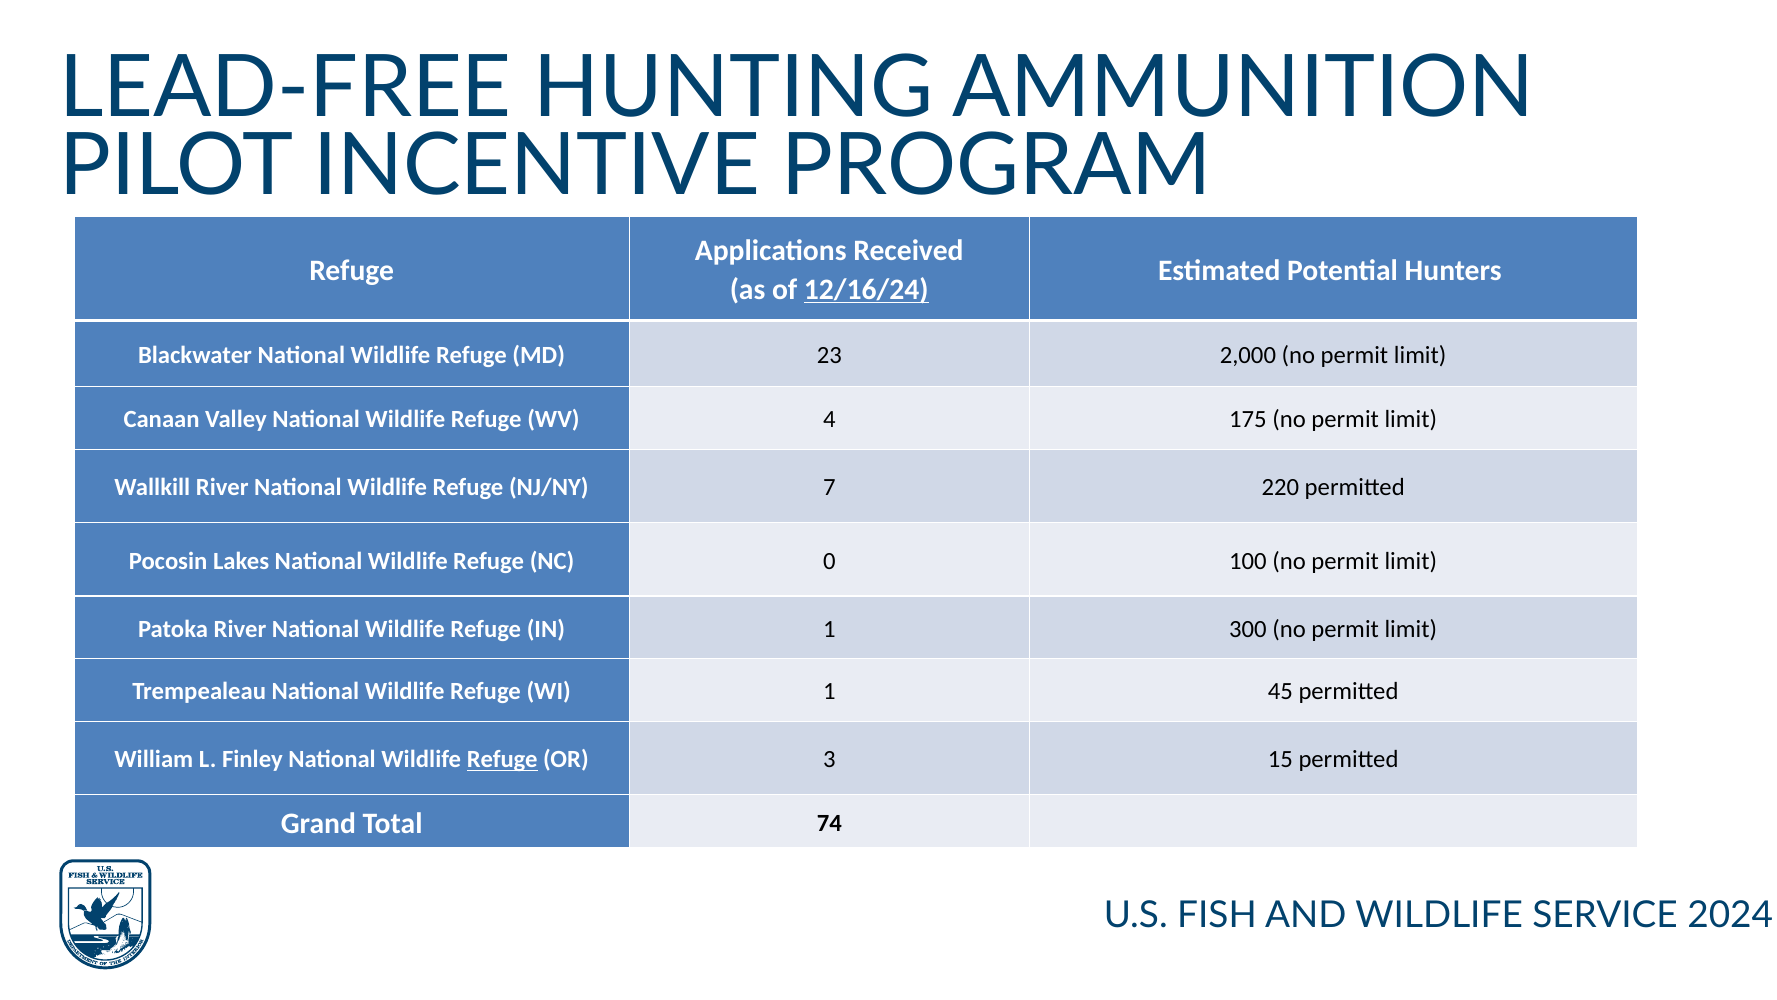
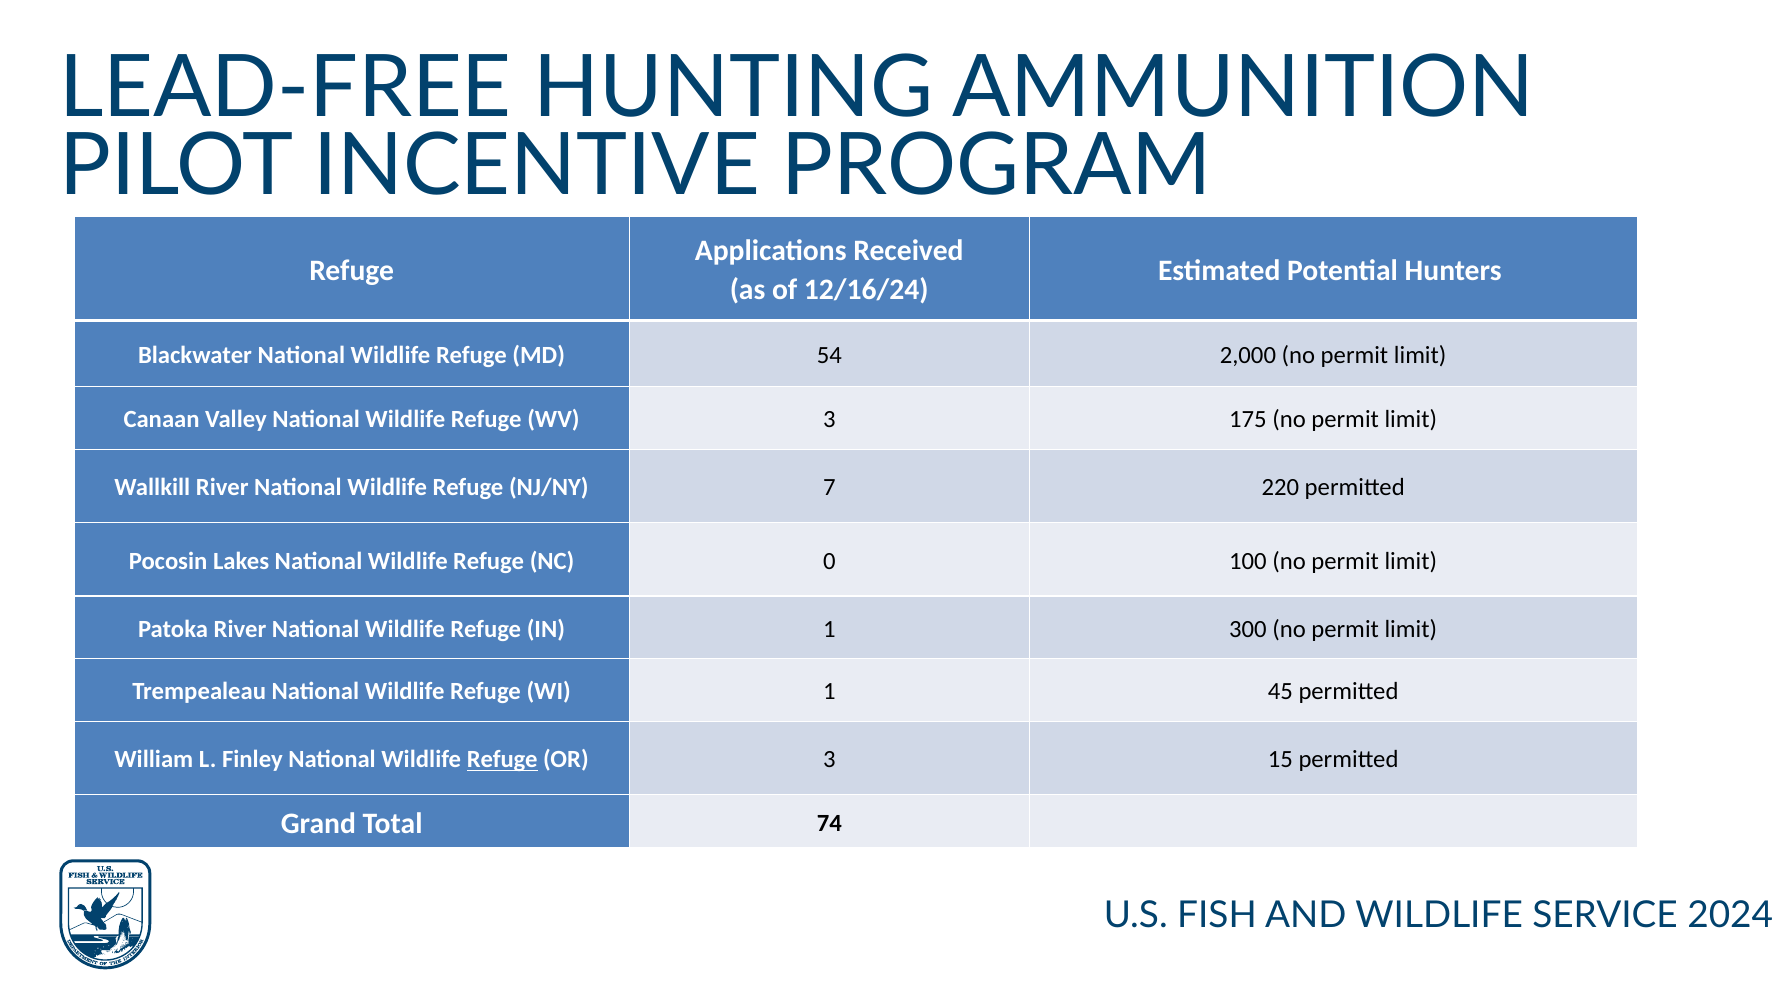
12/16/24 underline: present -> none
23: 23 -> 54
WV 4: 4 -> 3
